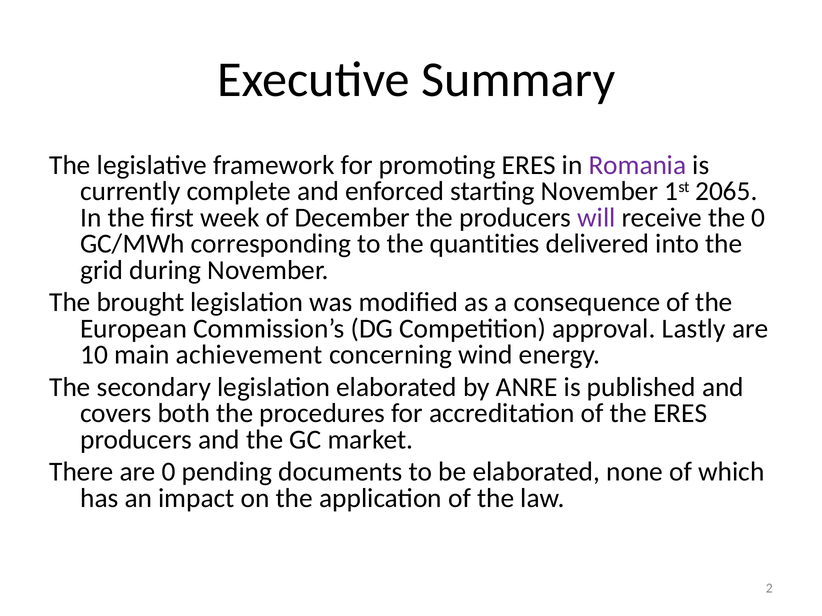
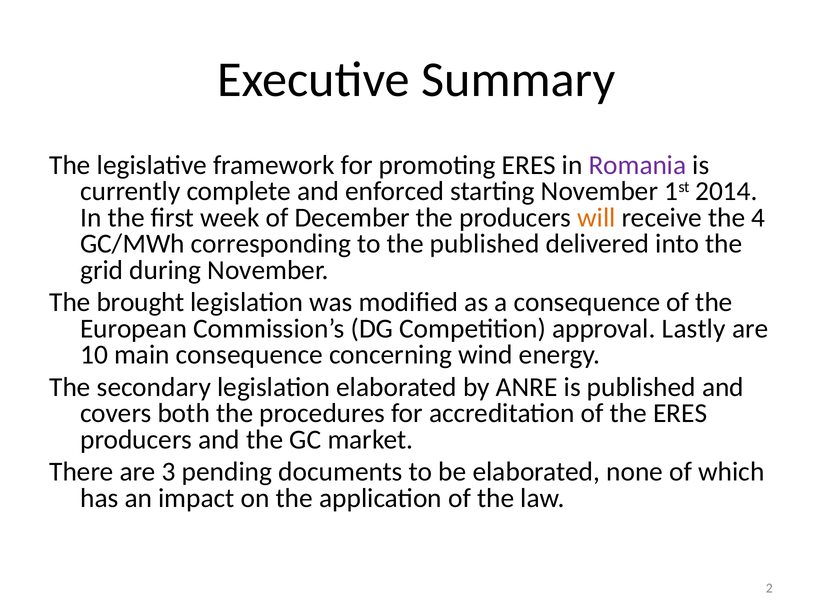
2065: 2065 -> 2014
will colour: purple -> orange
the 0: 0 -> 4
the quantities: quantities -> published
main achievement: achievement -> consequence
are 0: 0 -> 3
